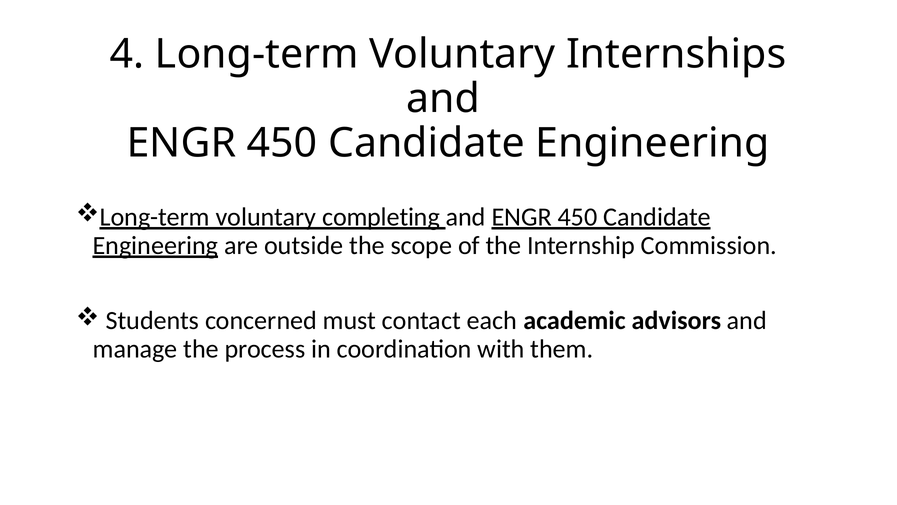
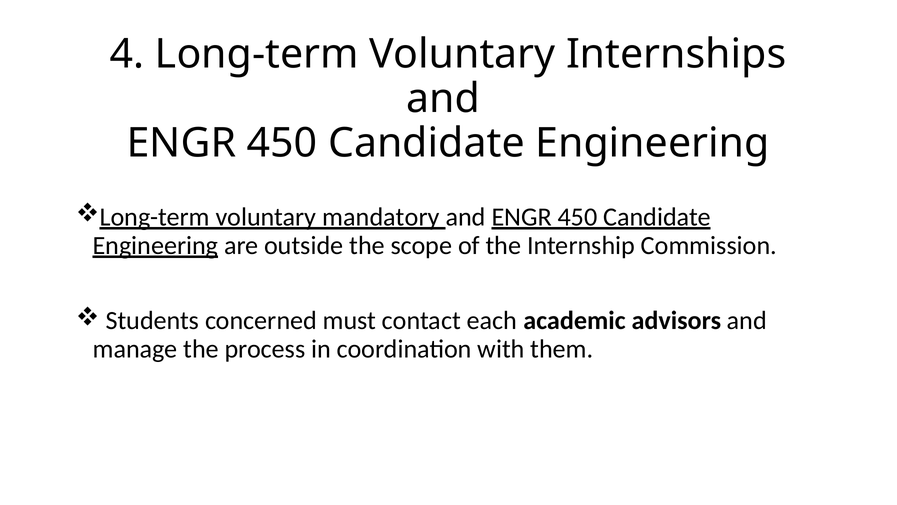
completing: completing -> mandatory
